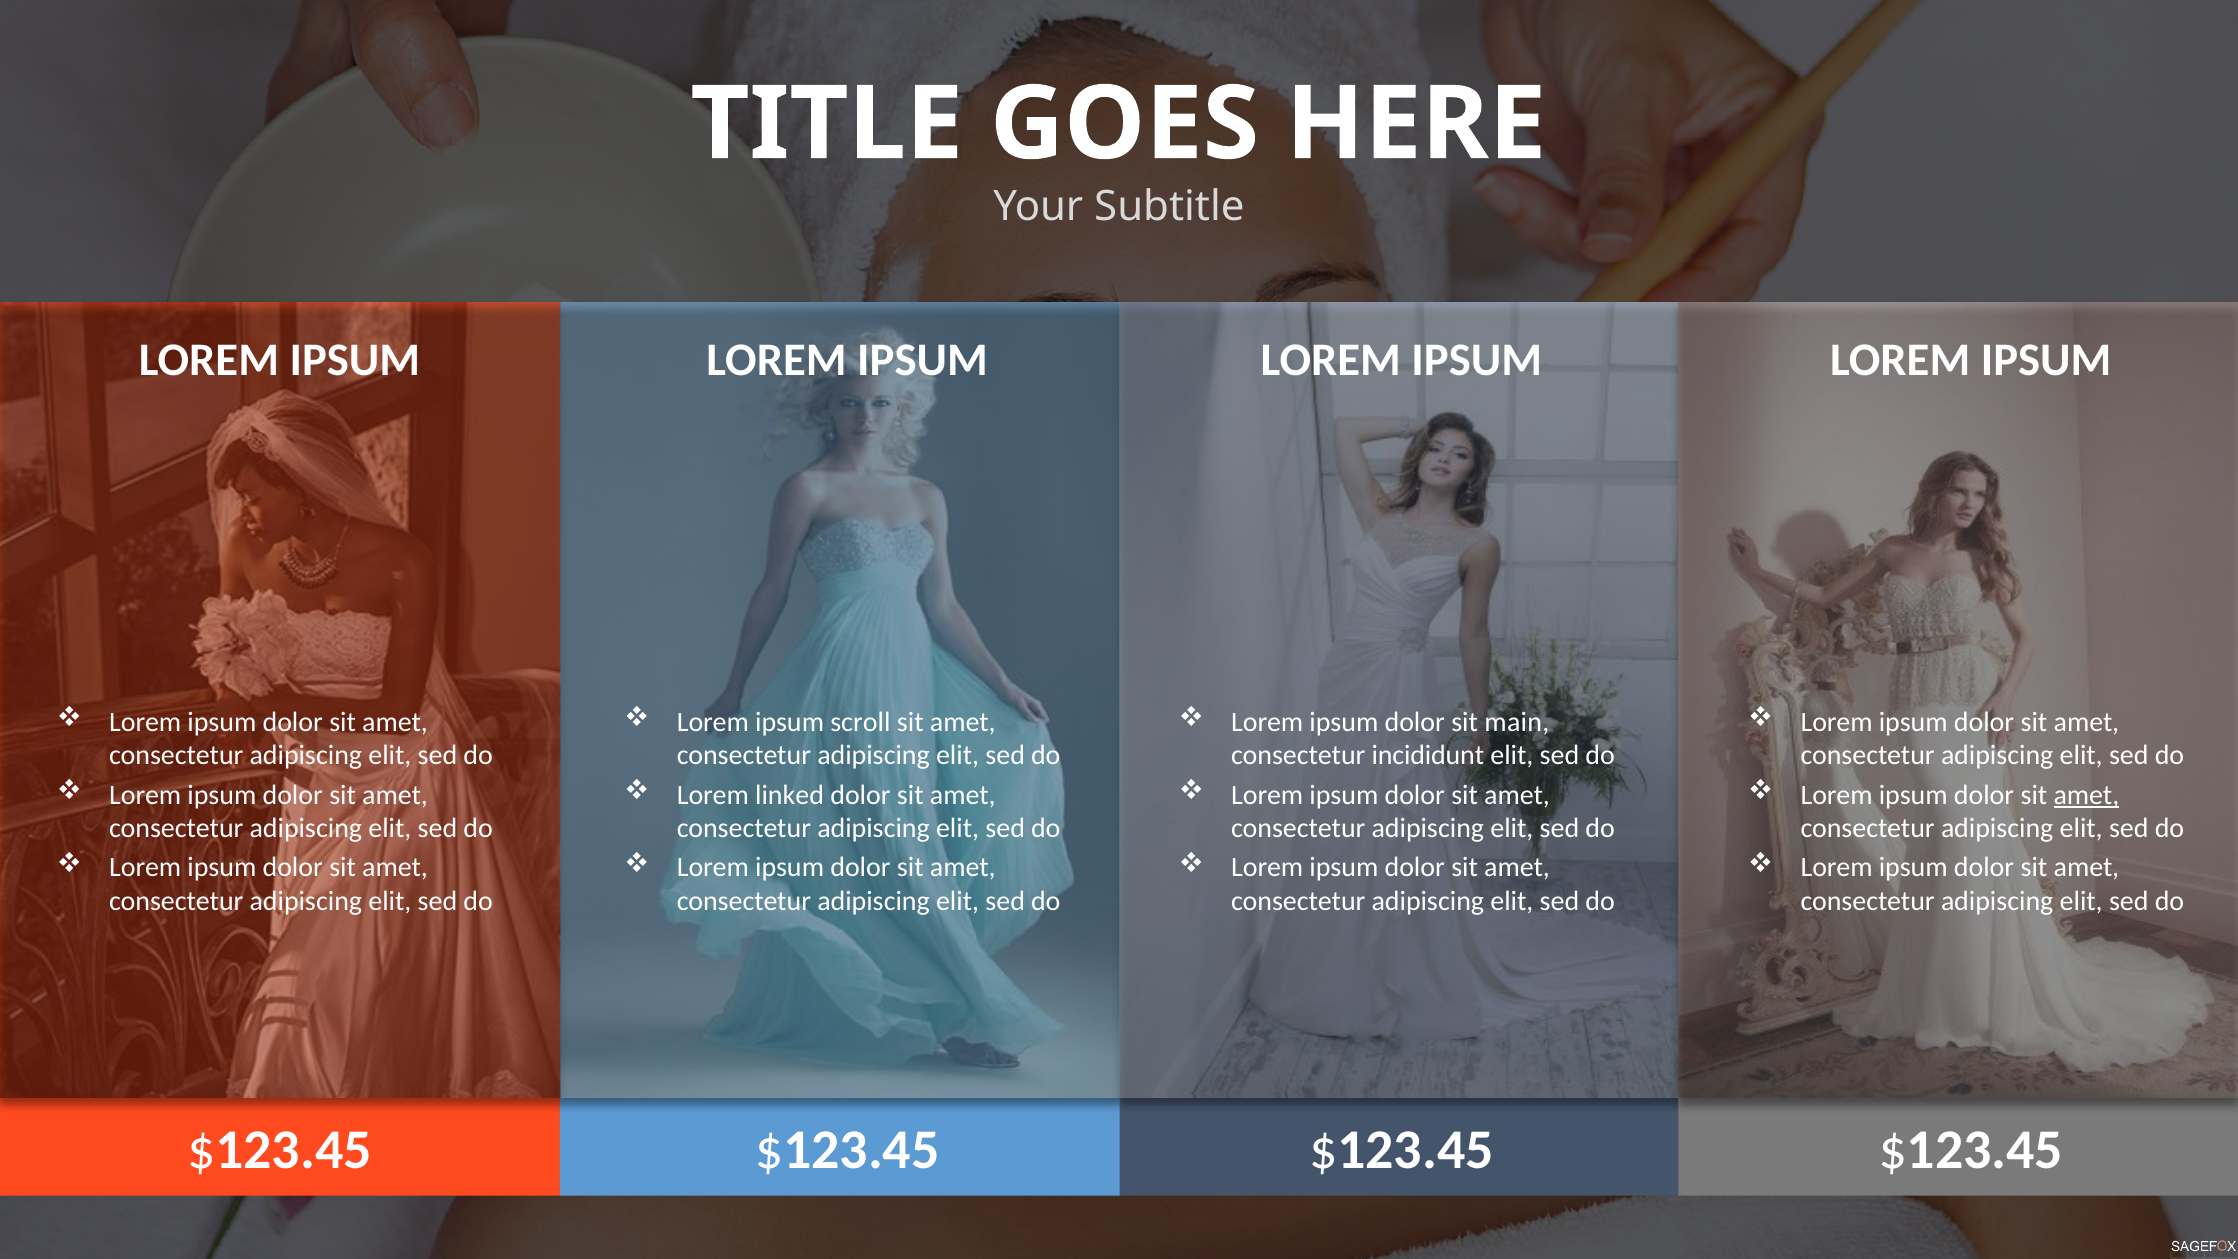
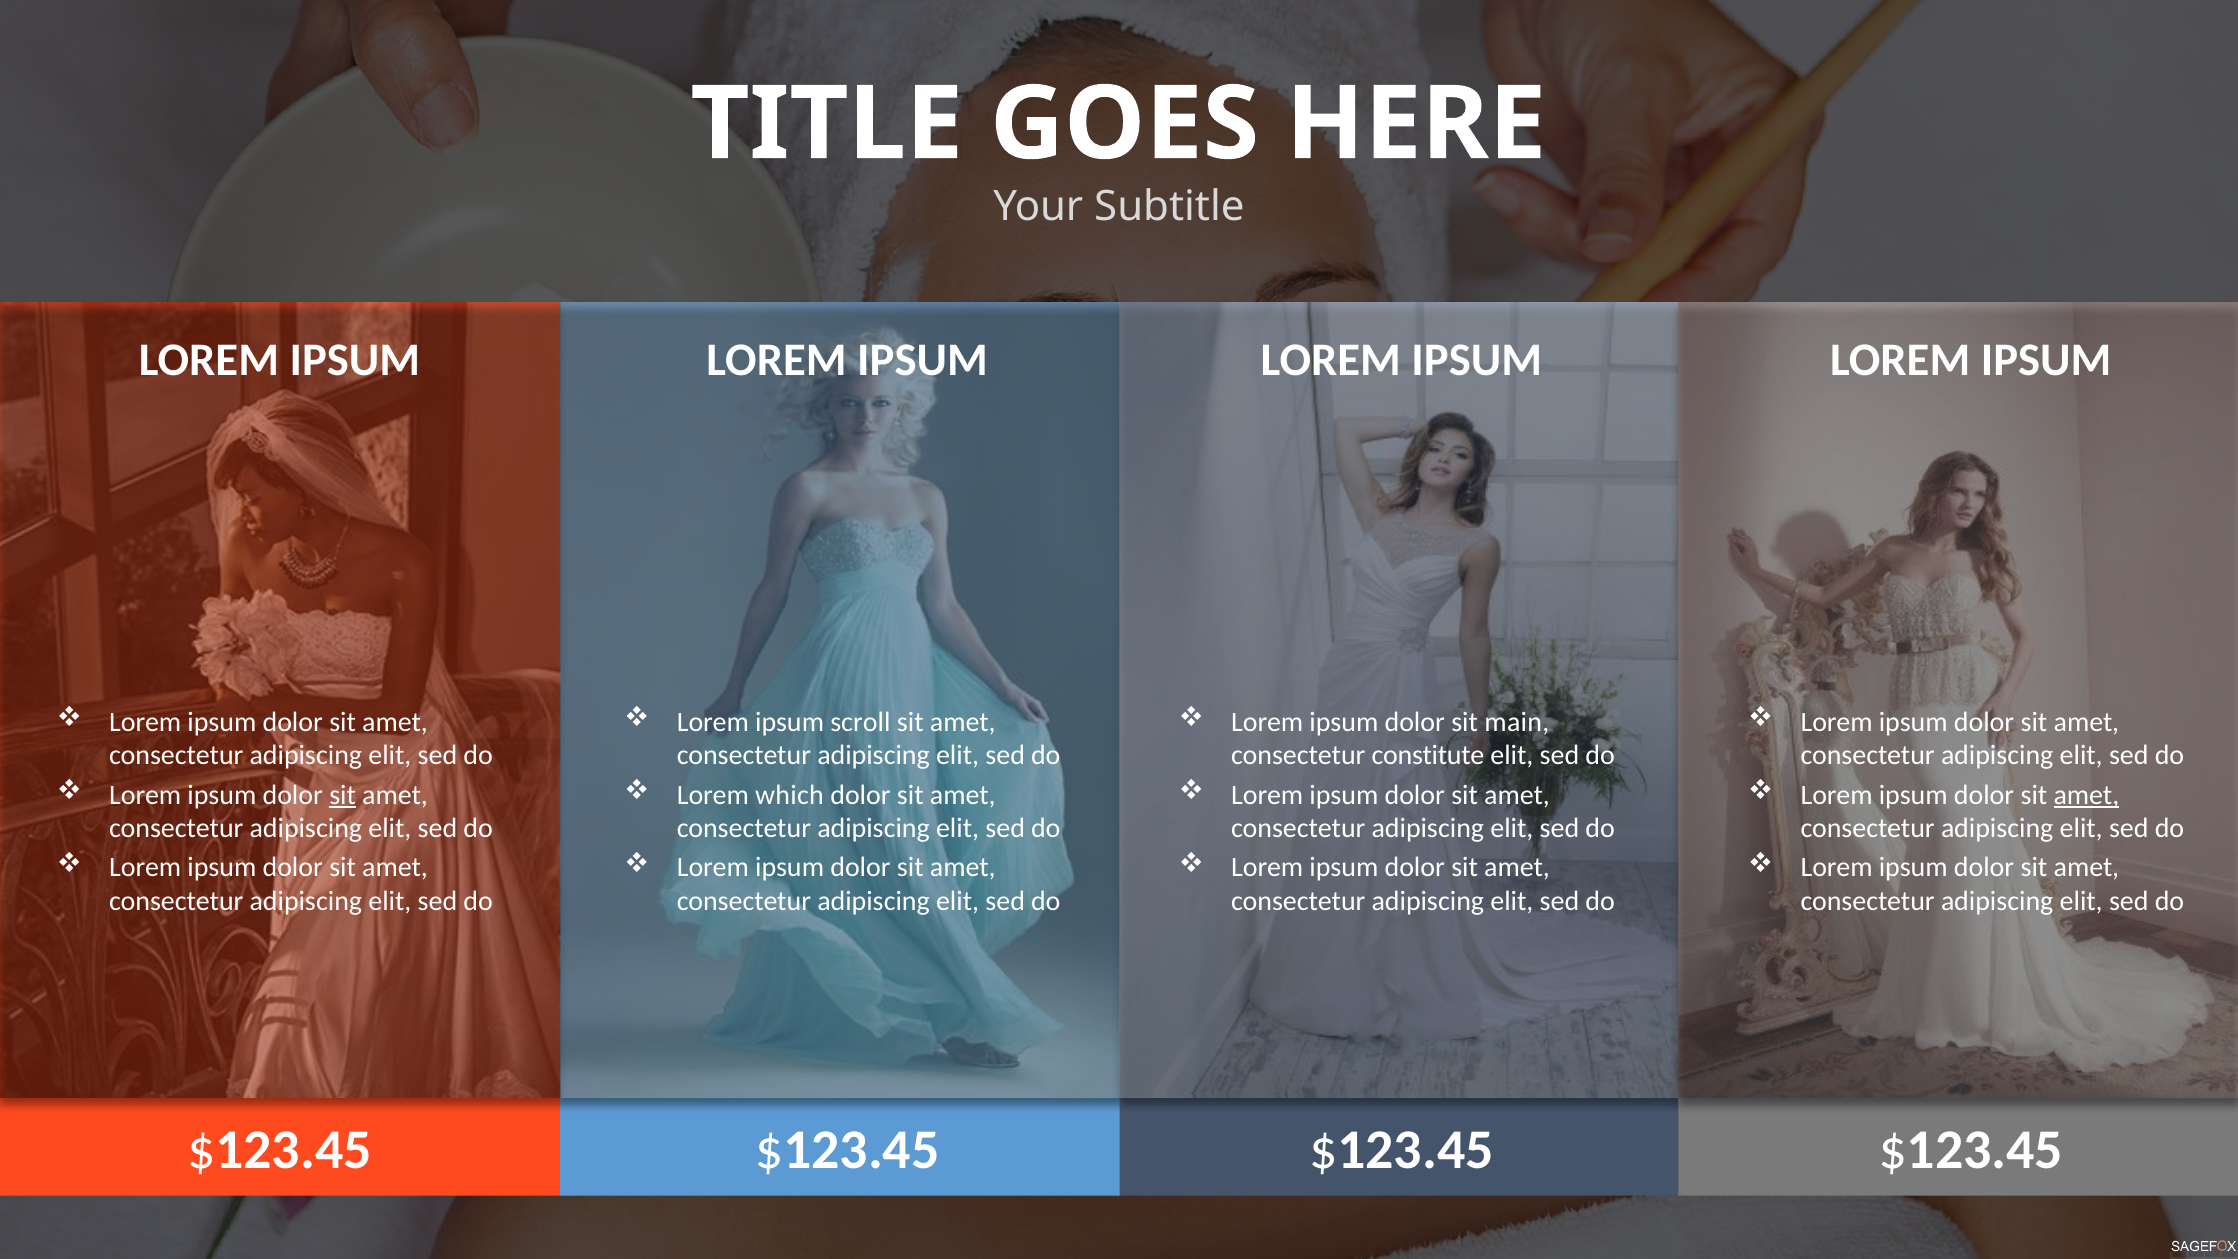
incididunt: incididunt -> constitute
sit at (343, 795) underline: none -> present
linked: linked -> which
